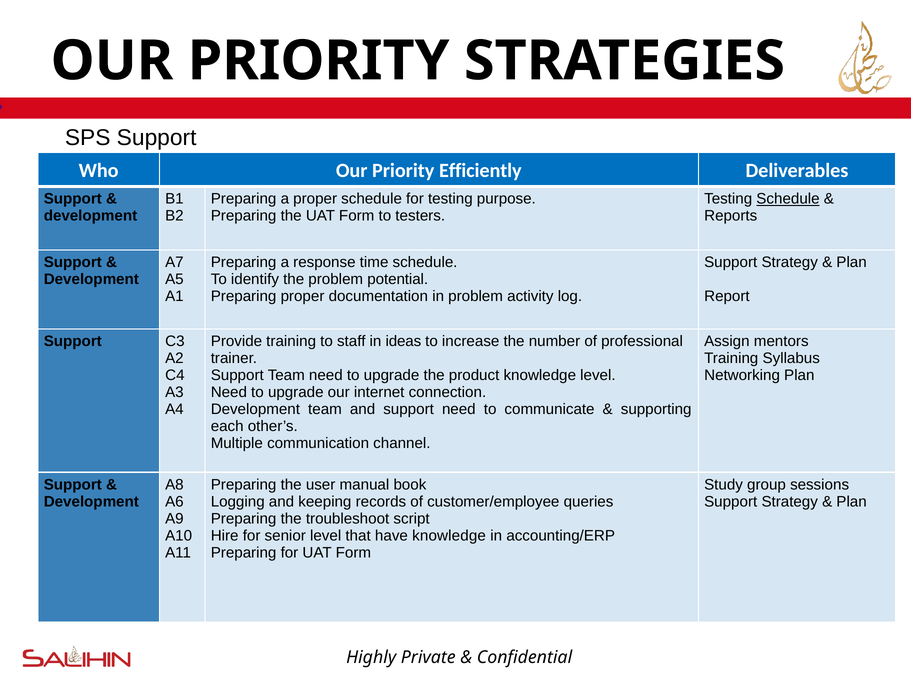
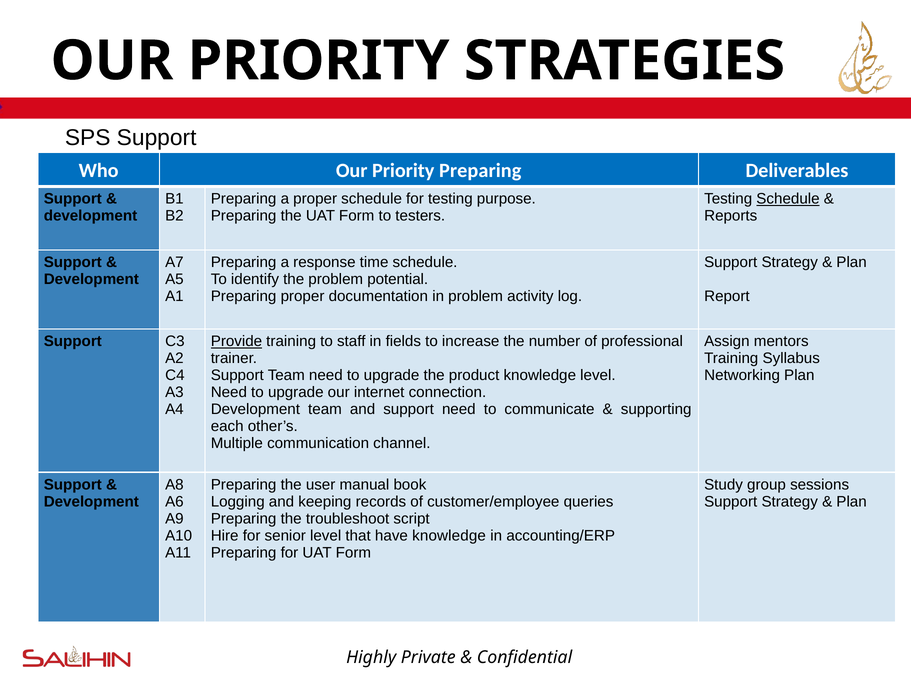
Priority Efficiently: Efficiently -> Preparing
Provide underline: none -> present
ideas: ideas -> fields
